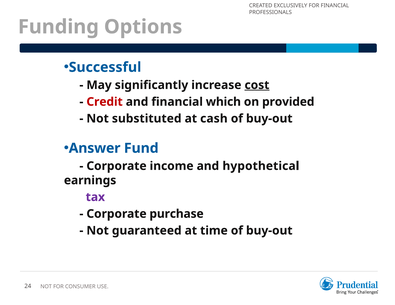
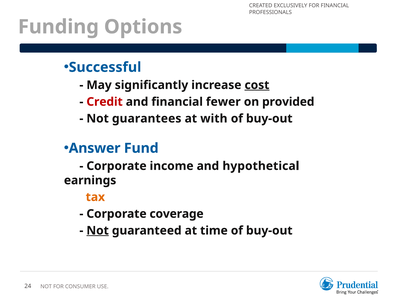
which: which -> fewer
substituted: substituted -> guarantees
cash: cash -> with
tax colour: purple -> orange
purchase: purchase -> coverage
Not at (98, 231) underline: none -> present
